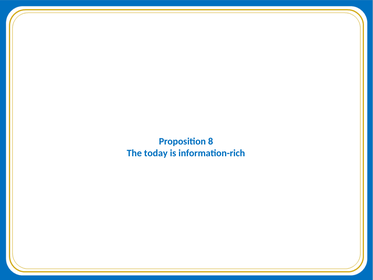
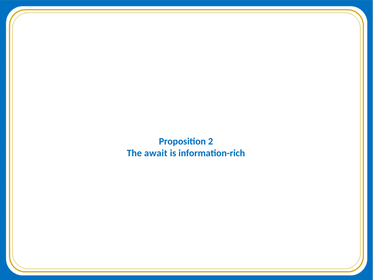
8: 8 -> 2
today: today -> await
